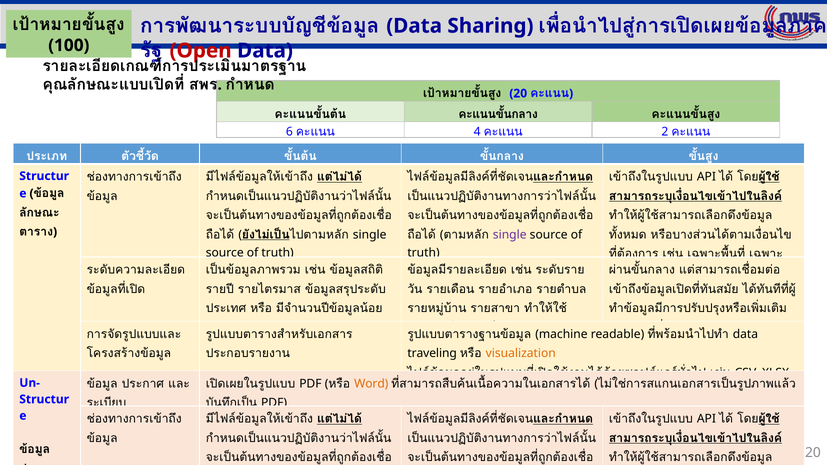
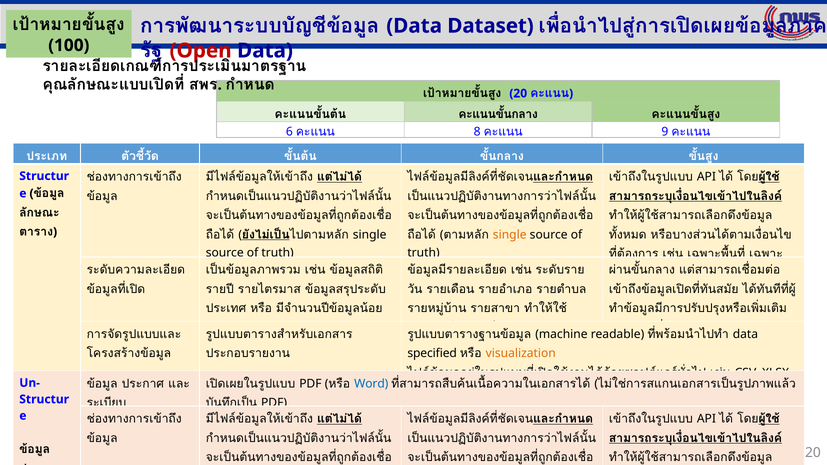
Sharing: Sharing -> Dataset
4: 4 -> 8
2: 2 -> 9
single at (510, 235) colour: purple -> orange
traveling: traveling -> specified
Word colour: orange -> blue
